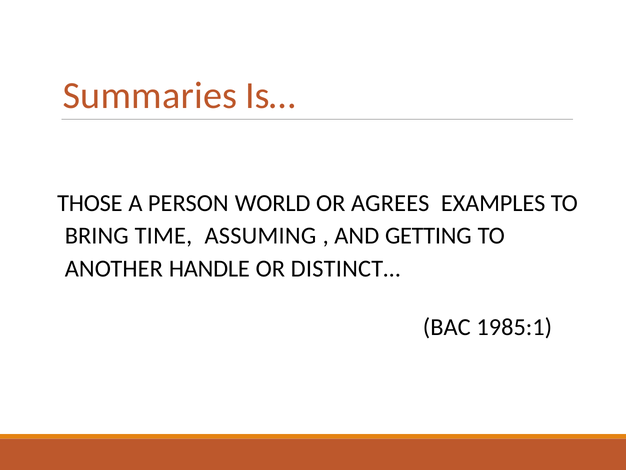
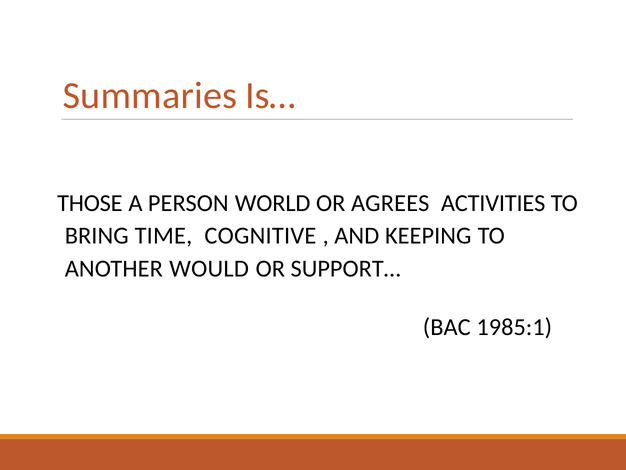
EXAMPLES: EXAMPLES -> ACTIVITIES
ASSUMING: ASSUMING -> COGNITIVE
GETTING: GETTING -> KEEPING
HANDLE: HANDLE -> WOULD
DISTINCT…: DISTINCT… -> SUPPORT…
